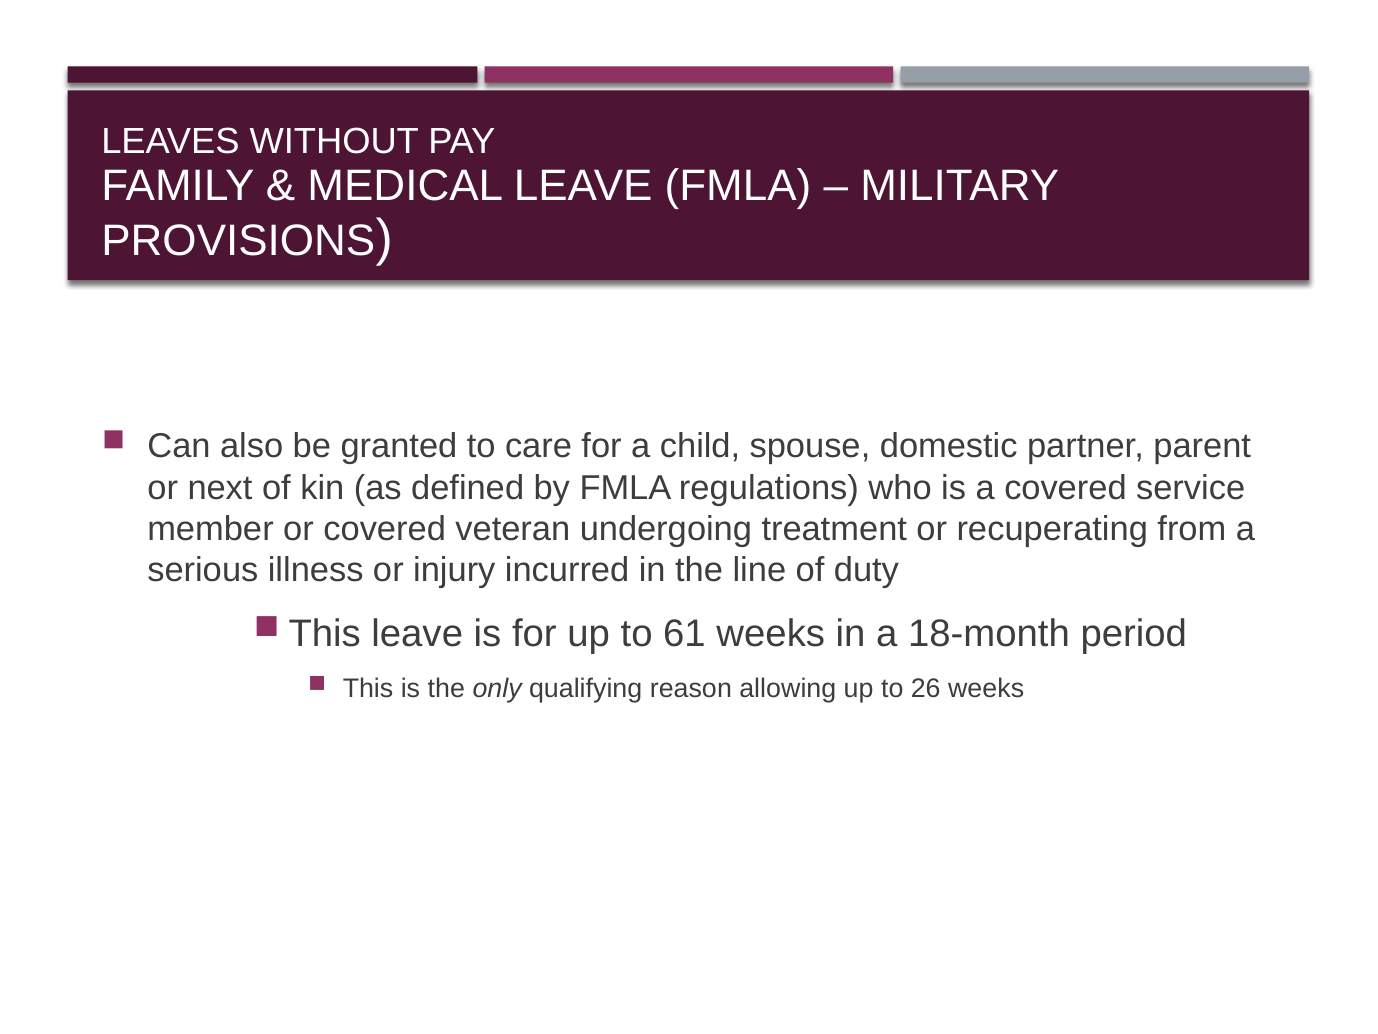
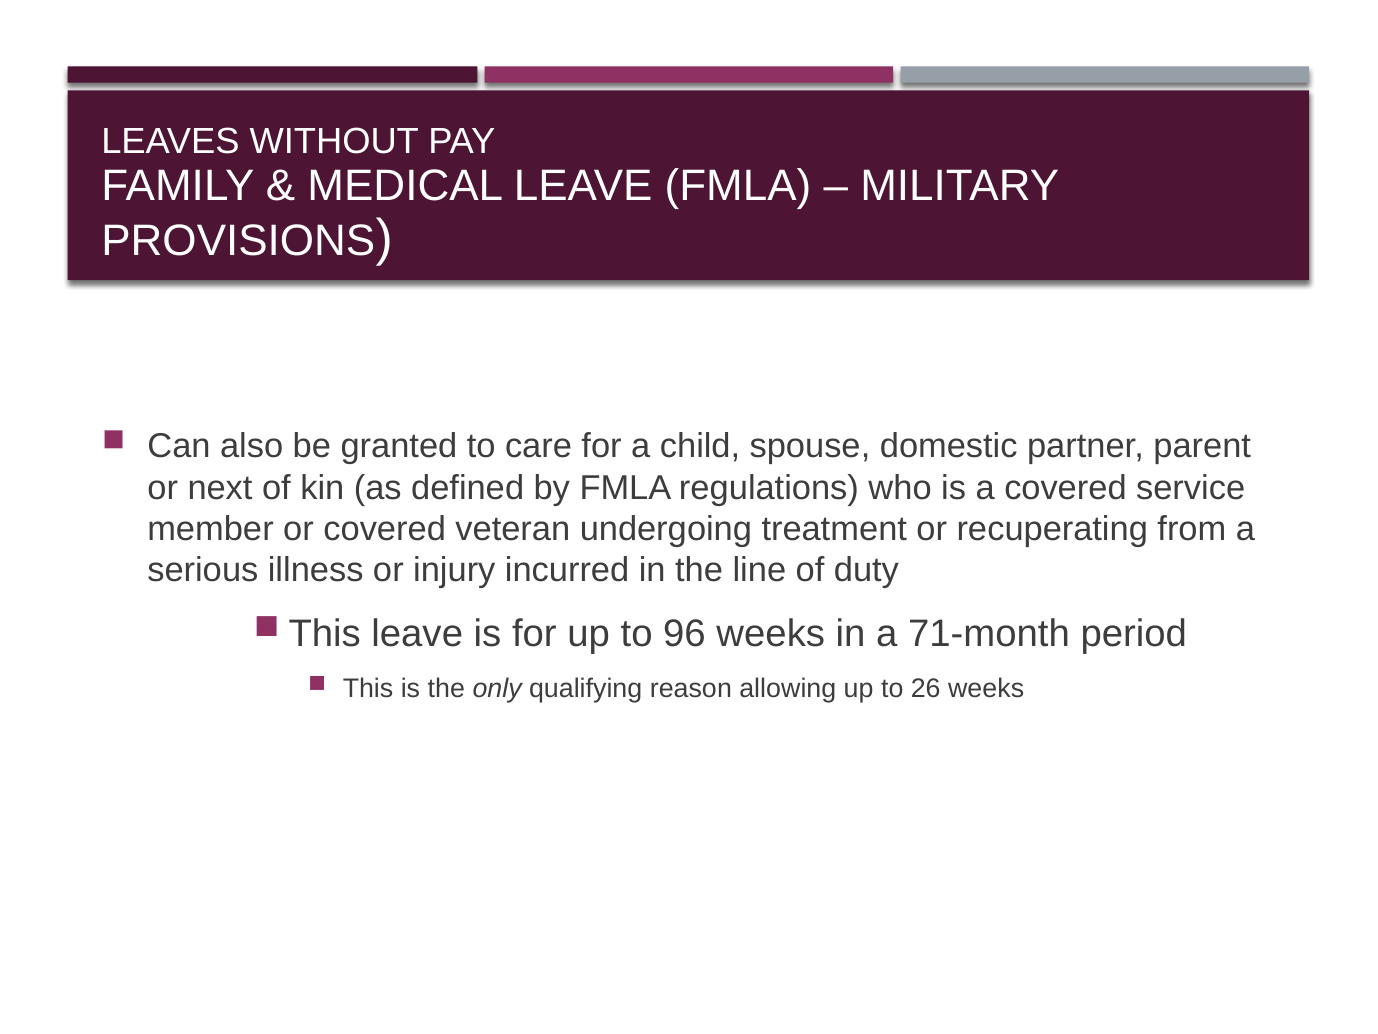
61: 61 -> 96
18-month: 18-month -> 71-month
